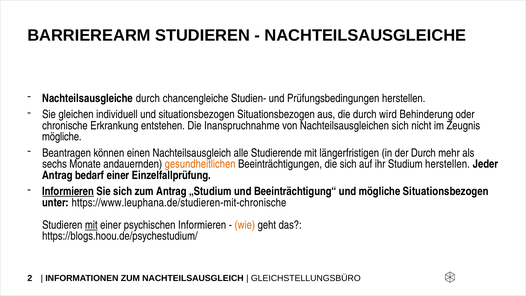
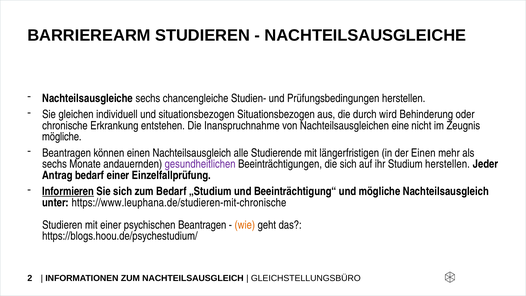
Nachteilsausgleiche durch: durch -> sechs
Nachteilsausgleichen sich: sich -> eine
der Durch: Durch -> Einen
gesundheitlichen colour: orange -> purple
zum Antrag: Antrag -> Bedarf
mögliche Situationsbezogen: Situationsbezogen -> Nachteilsausgleich
mit at (91, 225) underline: present -> none
psychischen Informieren: Informieren -> Beantragen
